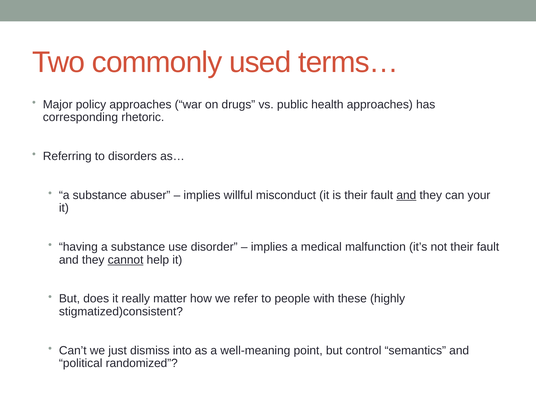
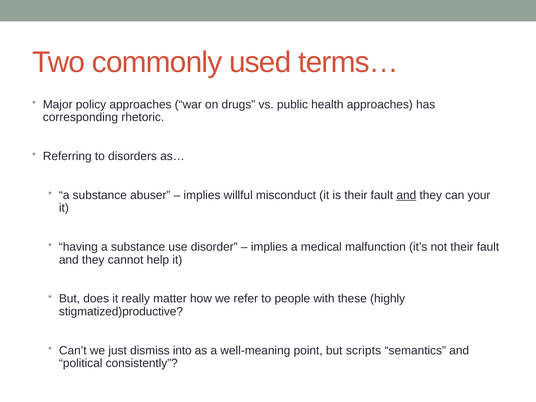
cannot underline: present -> none
stigmatized)consistent: stigmatized)consistent -> stigmatized)productive
control: control -> scripts
randomized: randomized -> consistently
